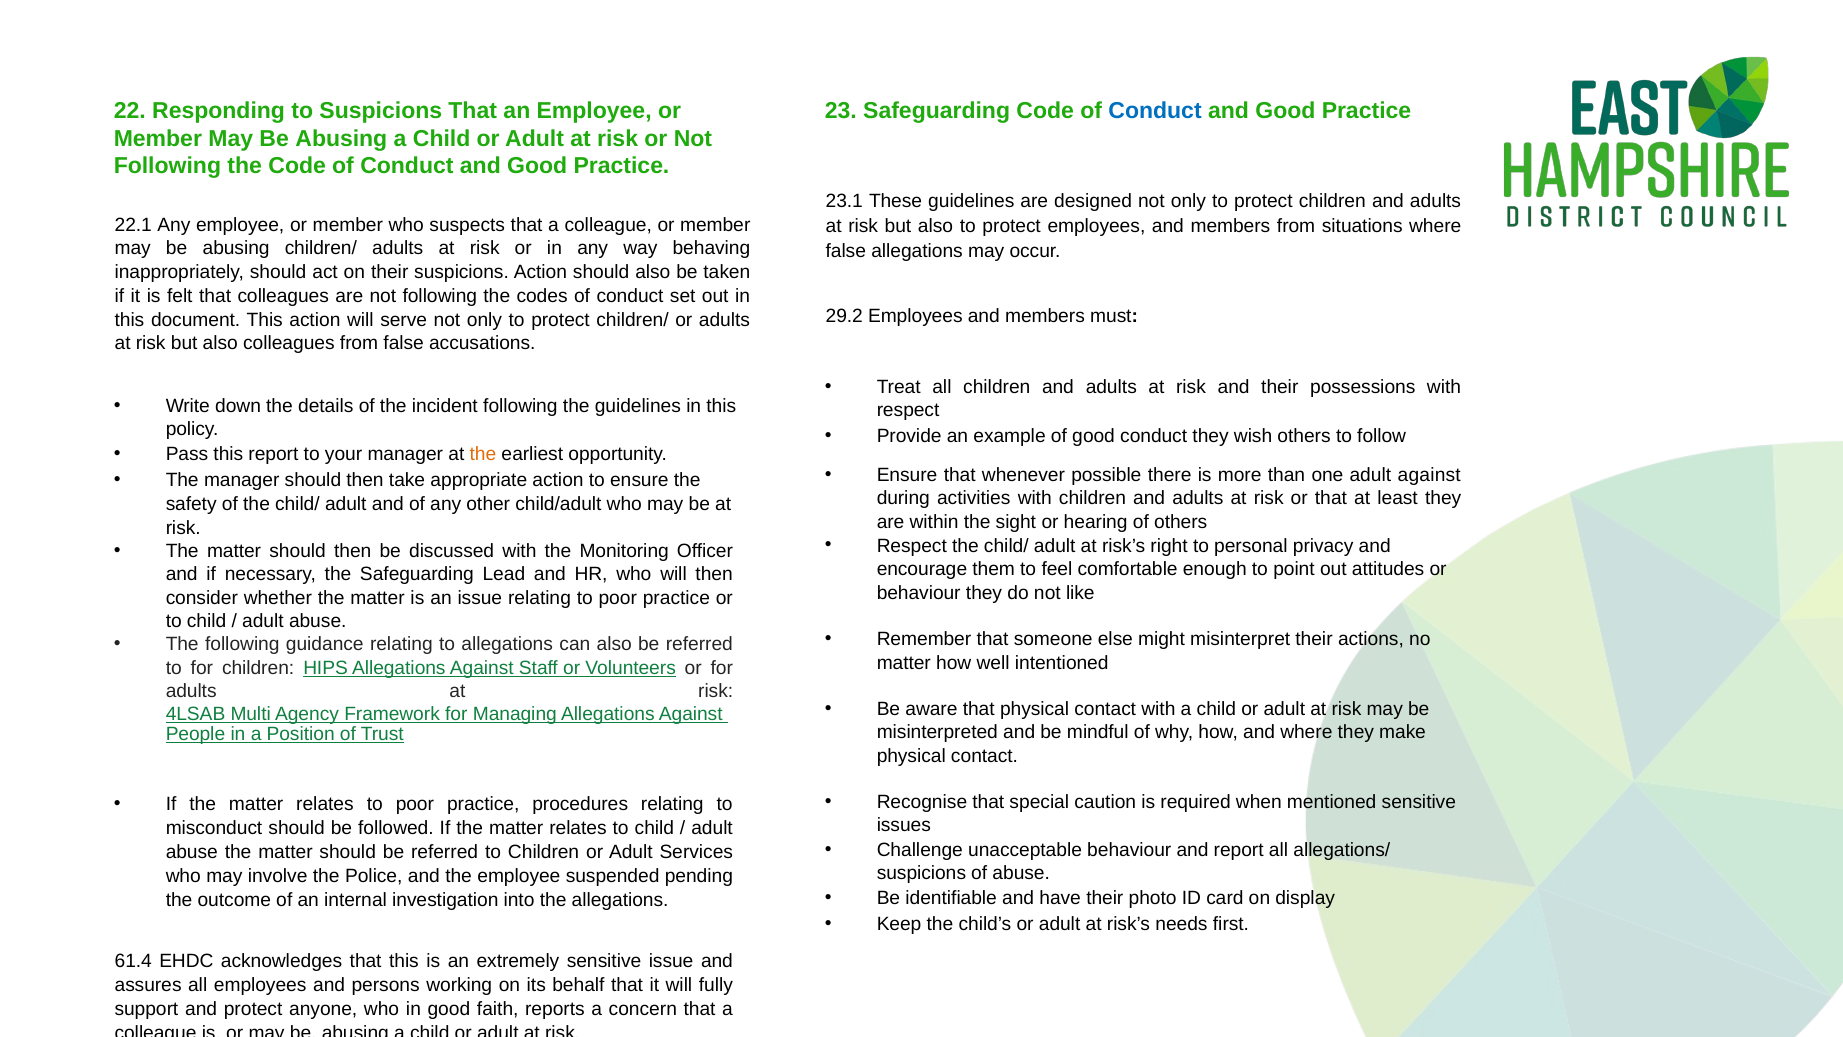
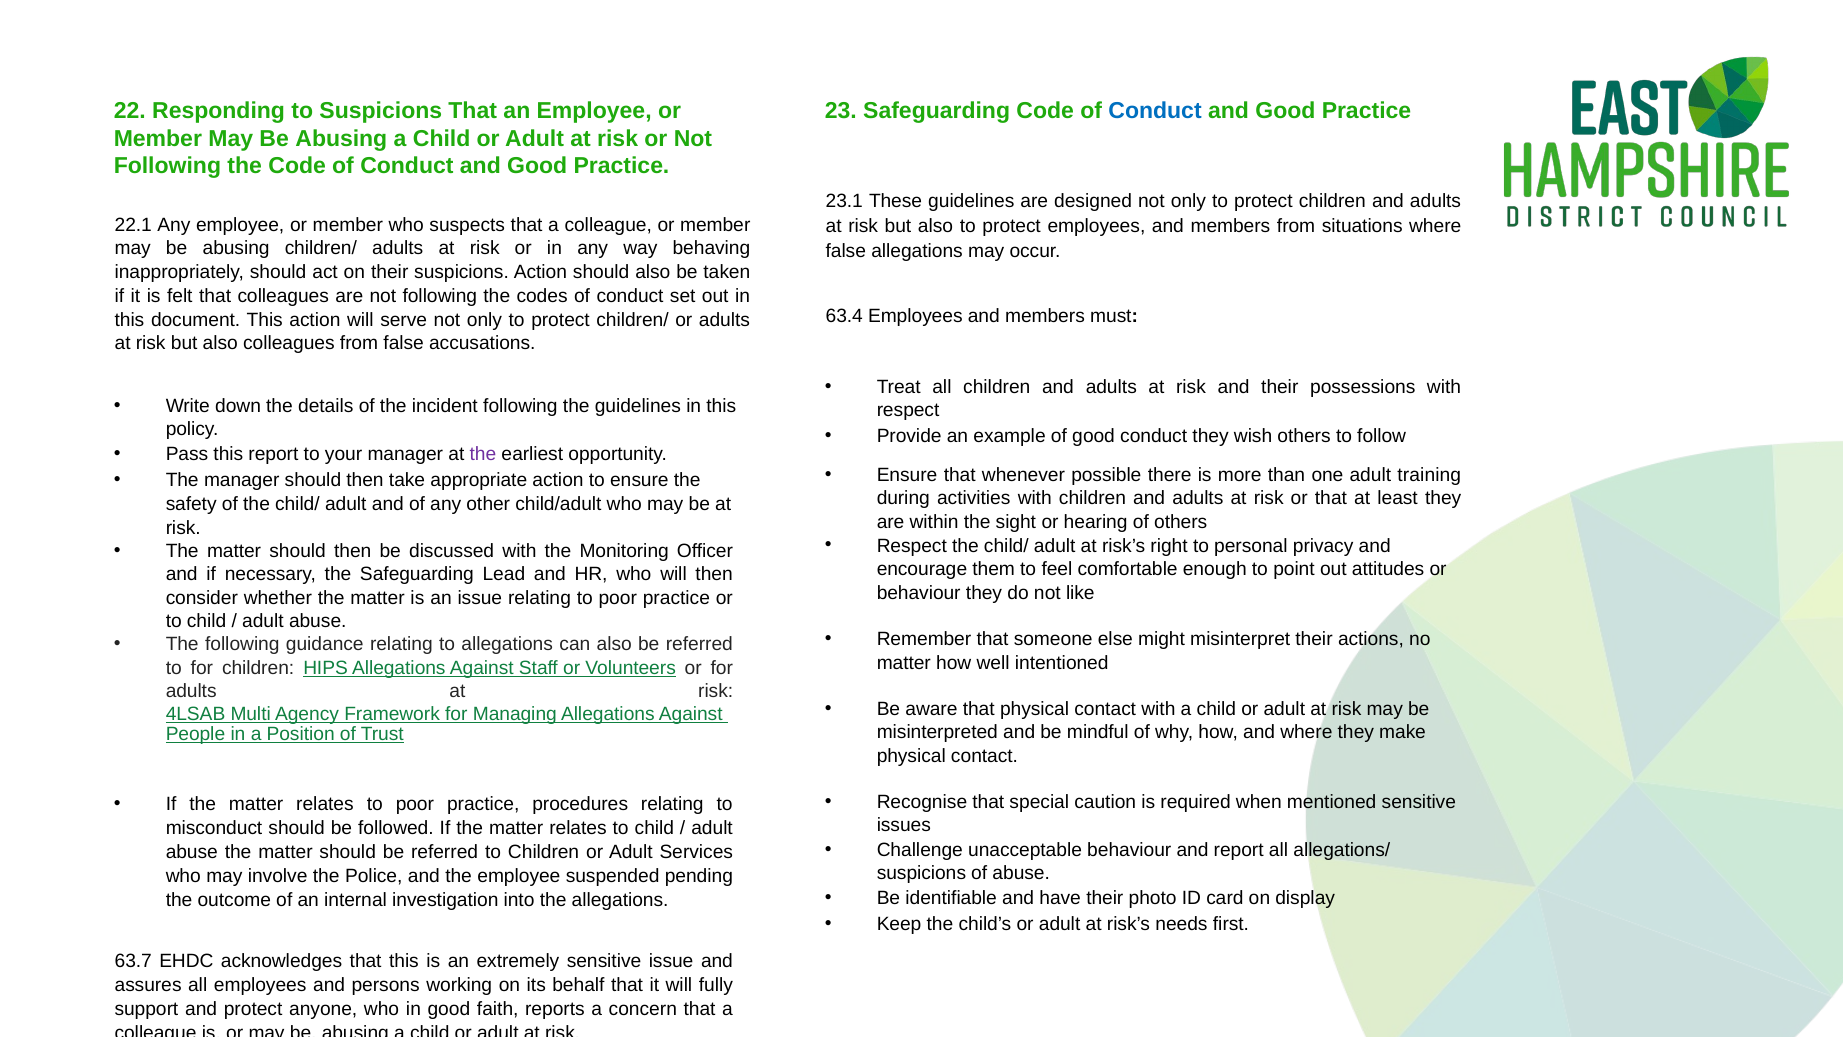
29.2: 29.2 -> 63.4
the at (483, 454) colour: orange -> purple
adult against: against -> training
61.4: 61.4 -> 63.7
